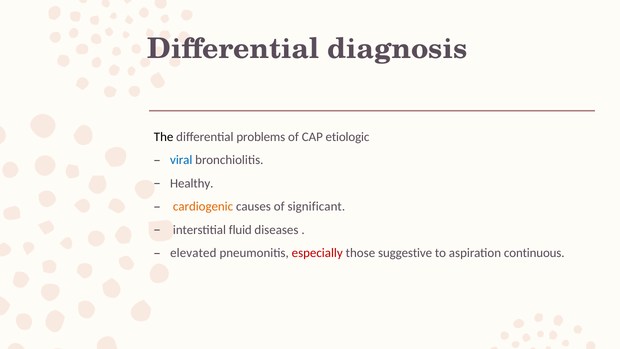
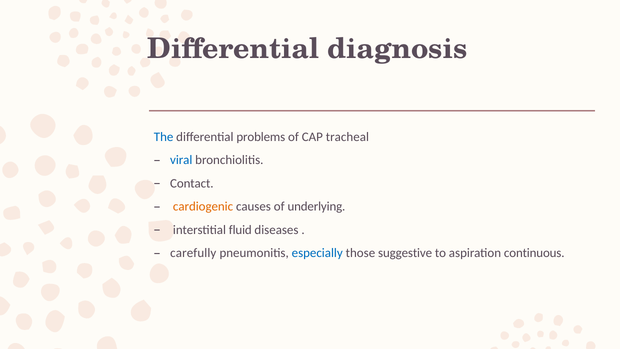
The colour: black -> blue
etiologic: etiologic -> tracheal
Healthy: Healthy -> Contact
significant: significant -> underlying
elevated: elevated -> carefully
especially colour: red -> blue
